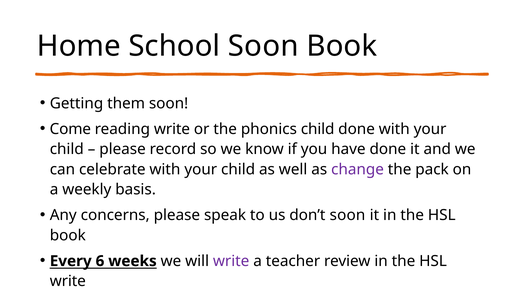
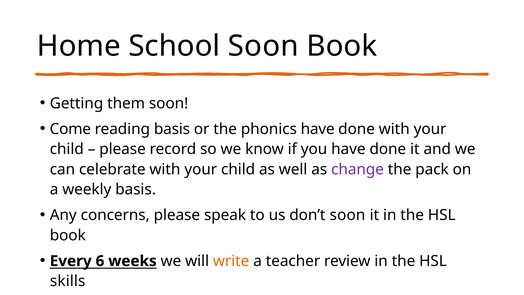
reading write: write -> basis
phonics child: child -> have
write at (231, 261) colour: purple -> orange
write at (68, 281): write -> skills
